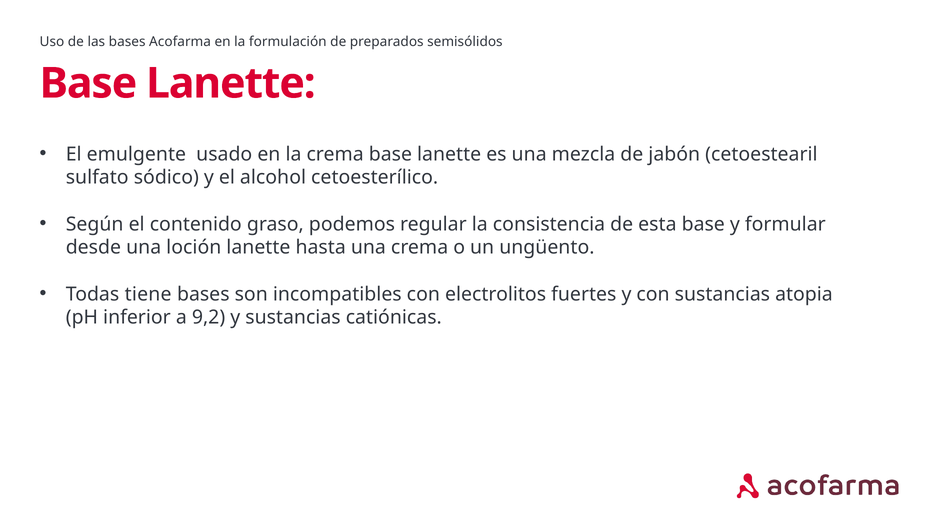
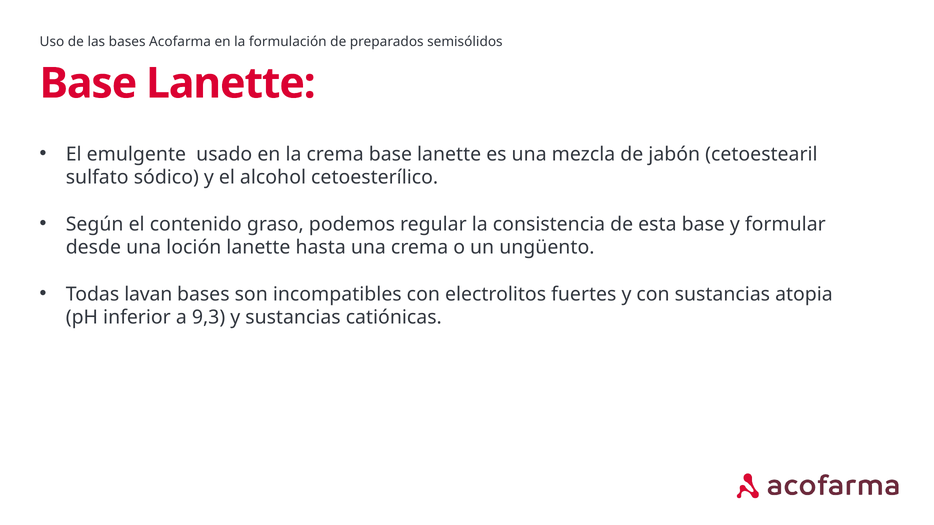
tiene: tiene -> lavan
9,2: 9,2 -> 9,3
